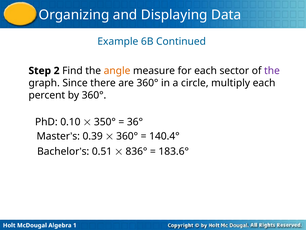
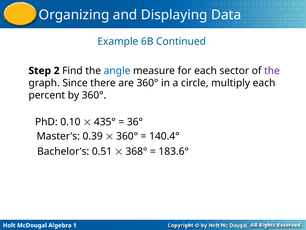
angle colour: orange -> blue
350°: 350° -> 435°
836°: 836° -> 368°
